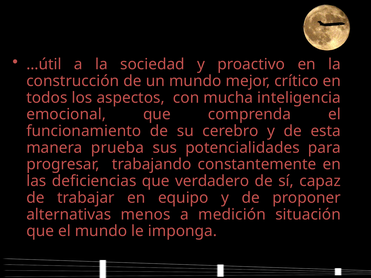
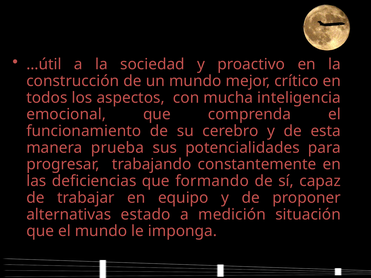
verdadero: verdadero -> formando
menos: menos -> estado
